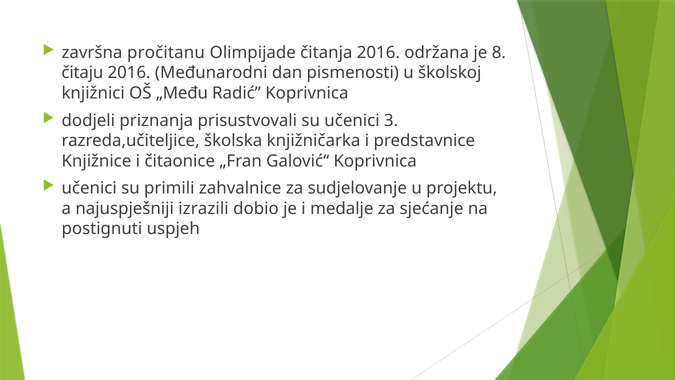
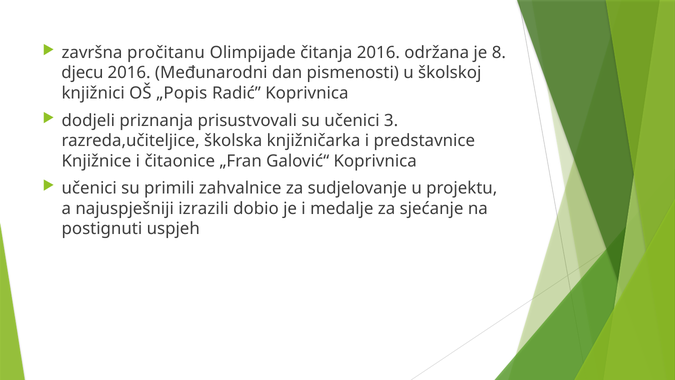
čitaju: čitaju -> djecu
„Među: „Među -> „Popis
